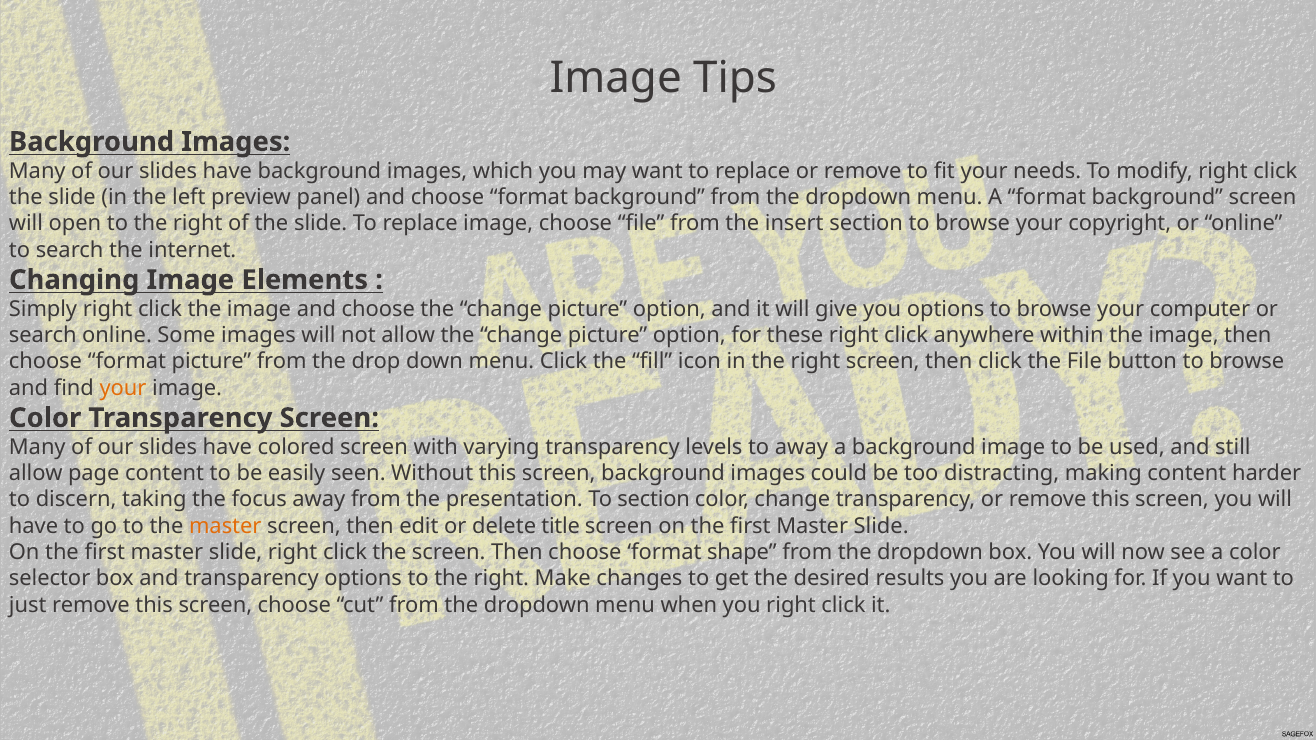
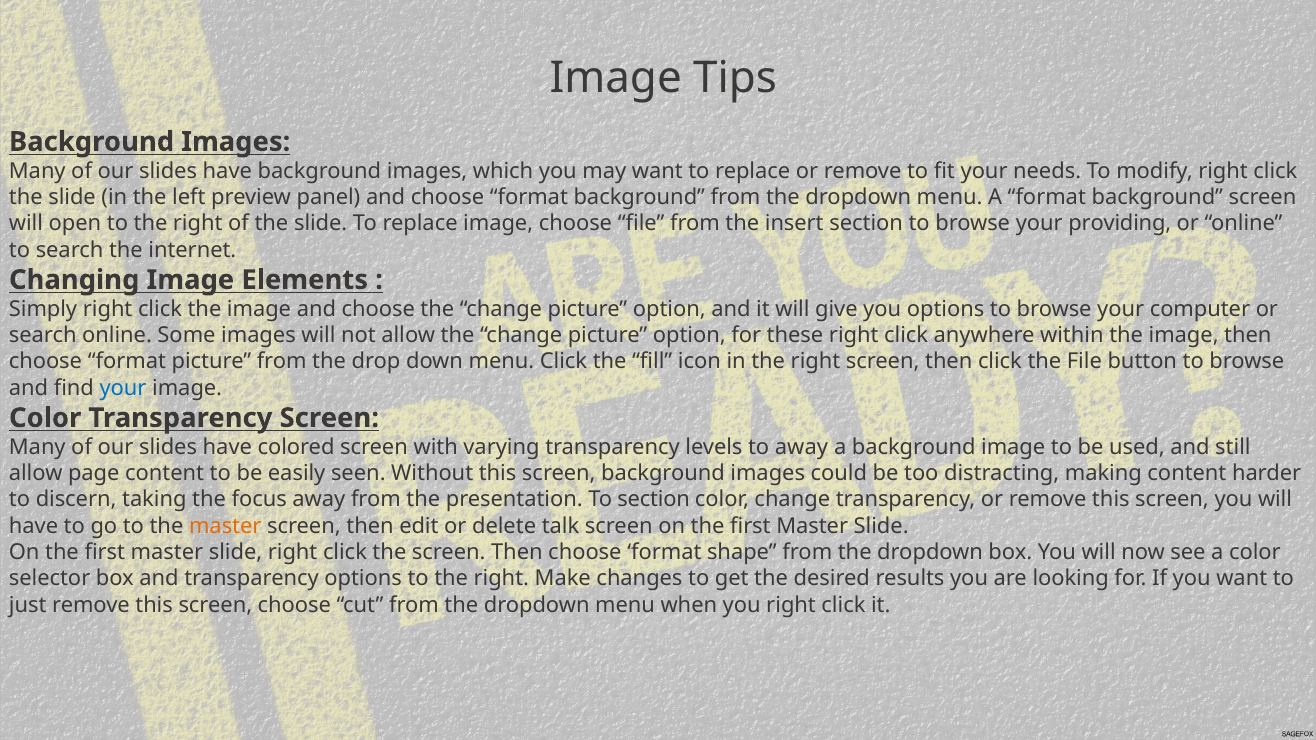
copyright: copyright -> providing
your at (123, 388) colour: orange -> blue
title: title -> talk
